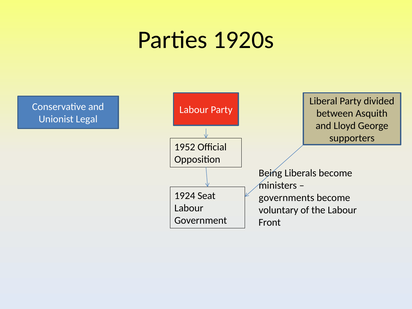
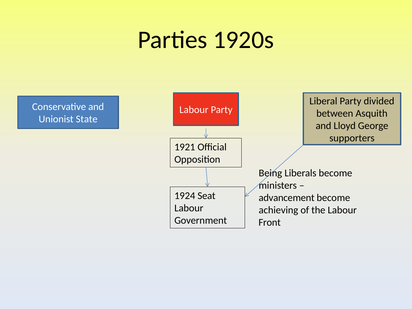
Legal: Legal -> State
1952: 1952 -> 1921
governments: governments -> advancement
voluntary: voluntary -> achieving
